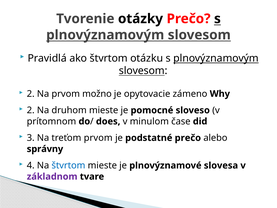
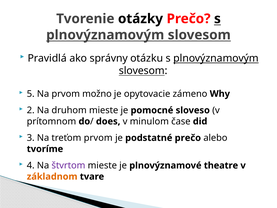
ako štvrtom: štvrtom -> správny
2 at (31, 94): 2 -> 5
správny: správny -> tvoríme
štvrtom at (68, 165) colour: blue -> purple
slovesa: slovesa -> theatre
základnom colour: purple -> orange
